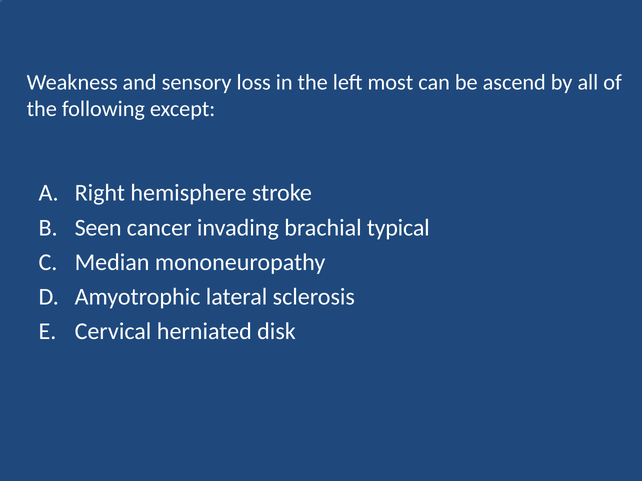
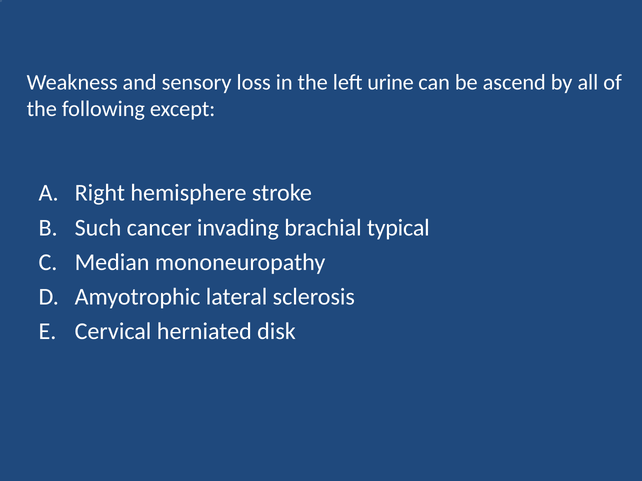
most: most -> urine
Seen: Seen -> Such
